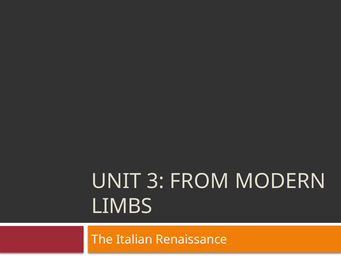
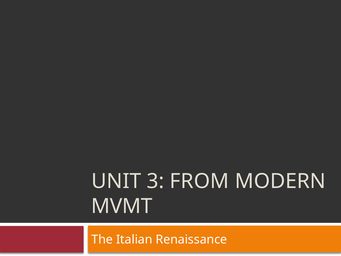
LIMBS: LIMBS -> MVMT
